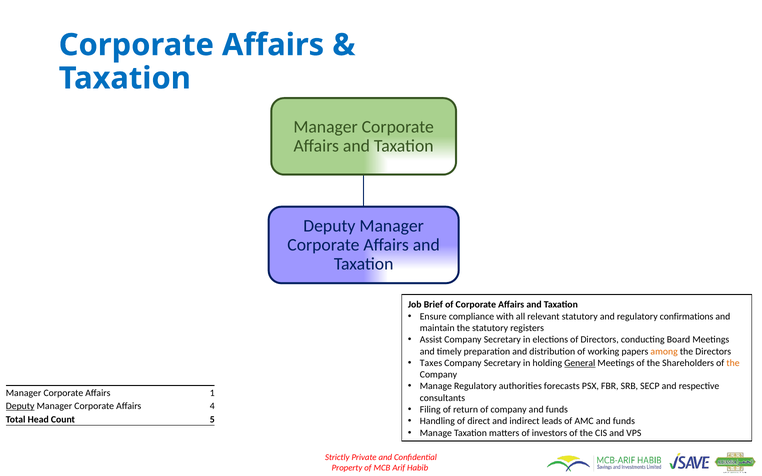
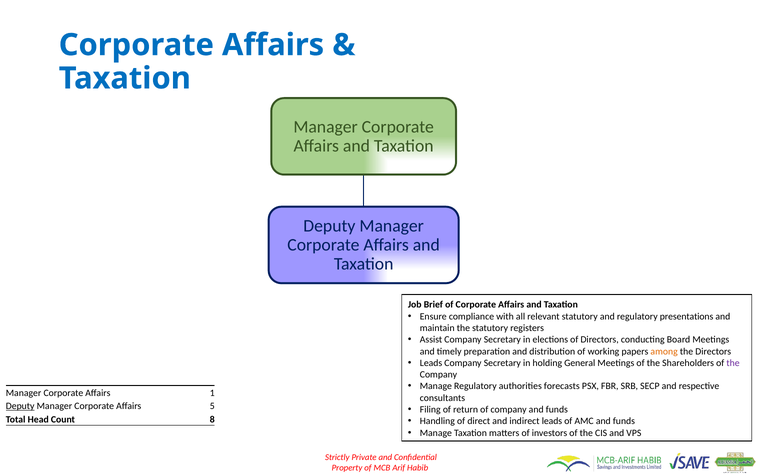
confirmations: confirmations -> presentations
Taxes at (431, 363): Taxes -> Leads
General underline: present -> none
the at (733, 363) colour: orange -> purple
4: 4 -> 5
5: 5 -> 8
